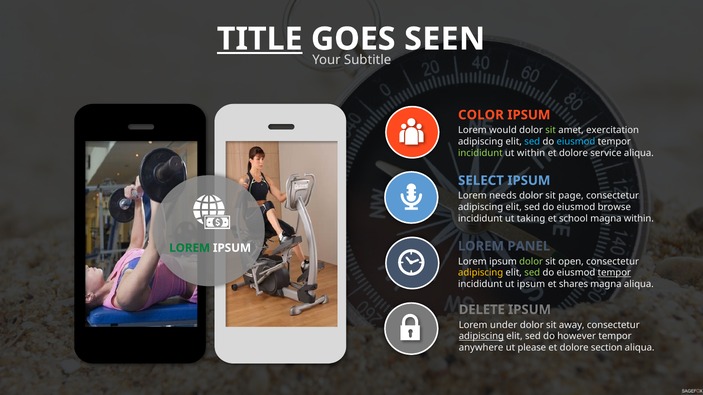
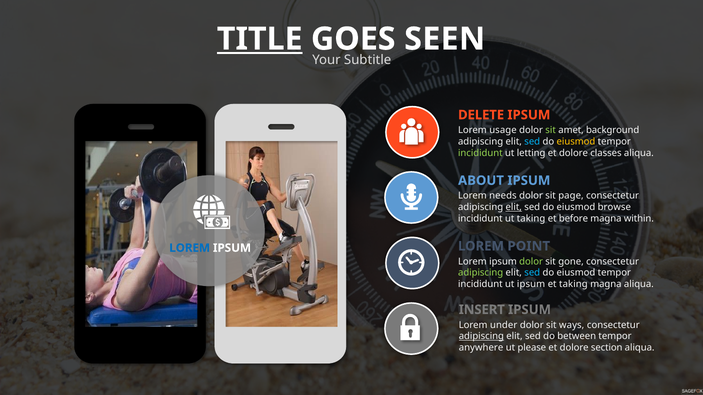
COLOR: COLOR -> DELETE
would: would -> usage
exercitation: exercitation -> background
eiusmod at (576, 142) colour: light blue -> yellow
ut within: within -> letting
service: service -> classes
SELECT: SELECT -> ABOUT
elit at (514, 207) underline: none -> present
school: school -> before
PANEL: PANEL -> POINT
LOREM at (190, 248) colour: green -> blue
open: open -> gone
adipiscing at (481, 273) colour: yellow -> light green
sed at (532, 273) colour: light green -> light blue
tempor at (614, 273) underline: present -> none
et shares: shares -> taking
DELETE: DELETE -> INSERT
away: away -> ways
however: however -> between
